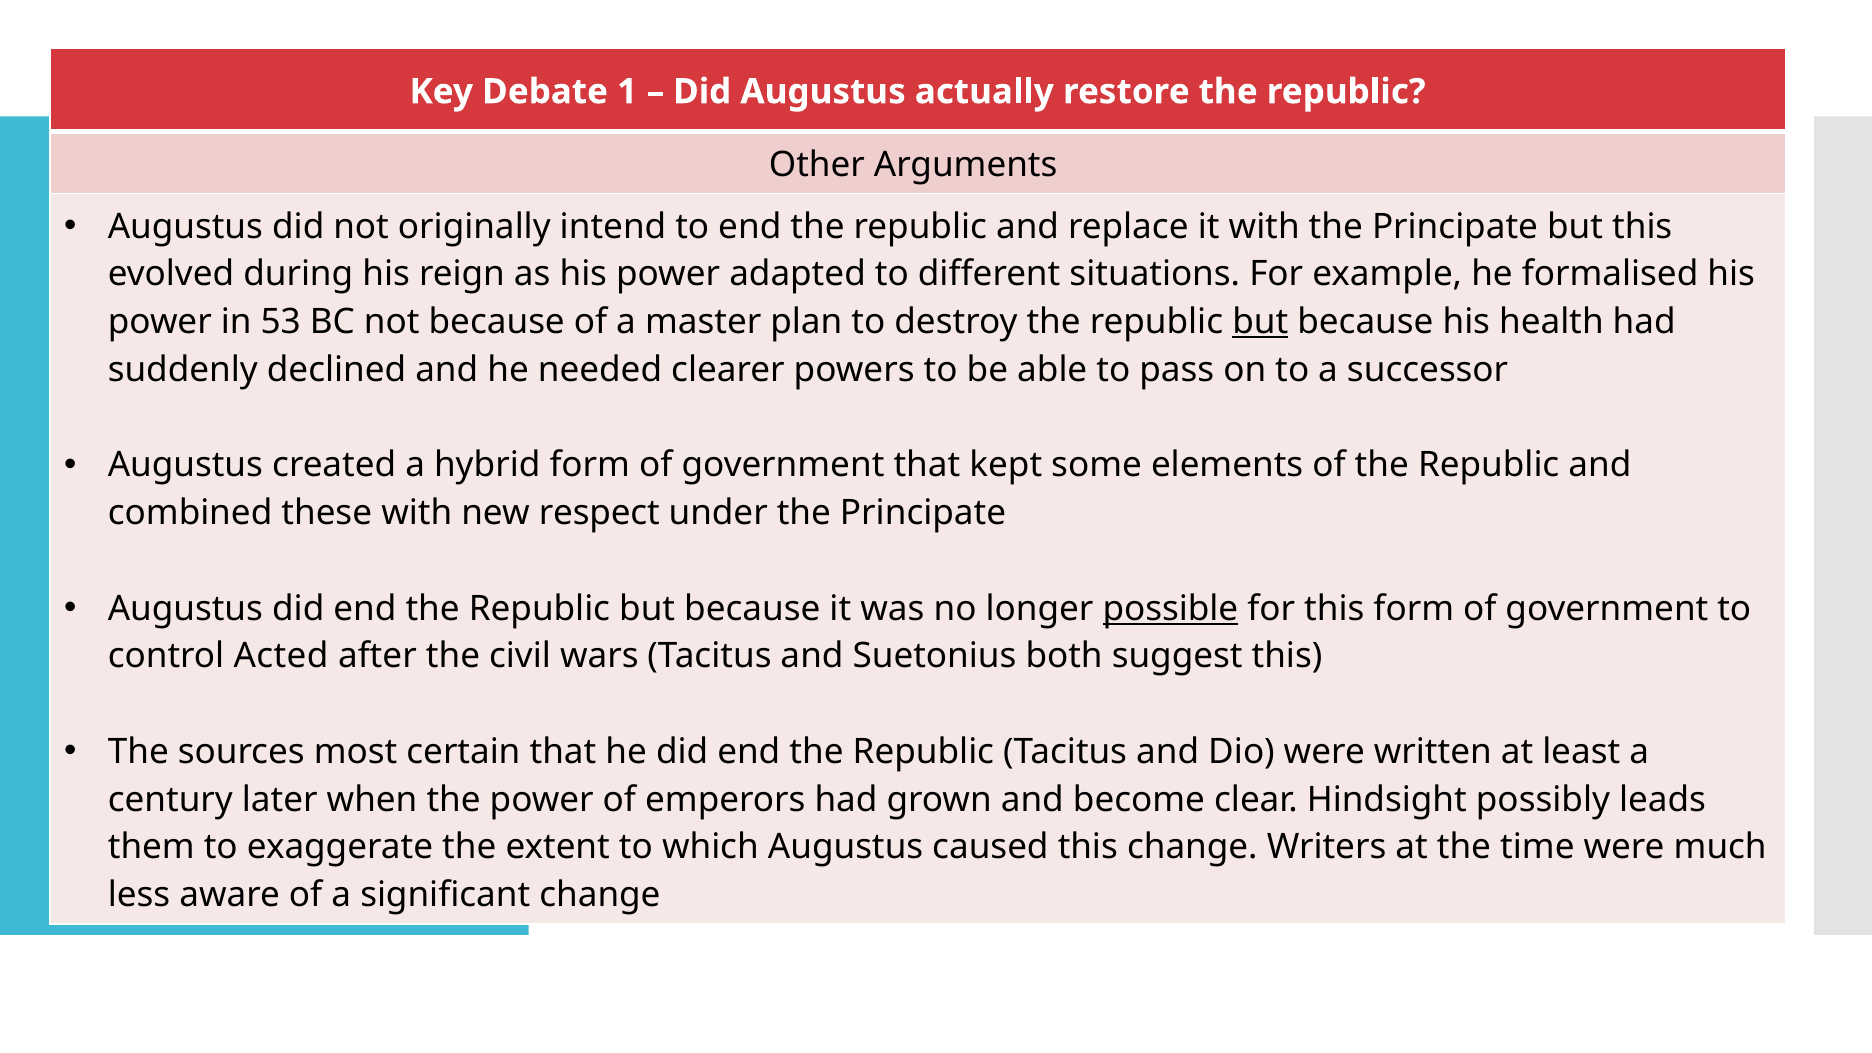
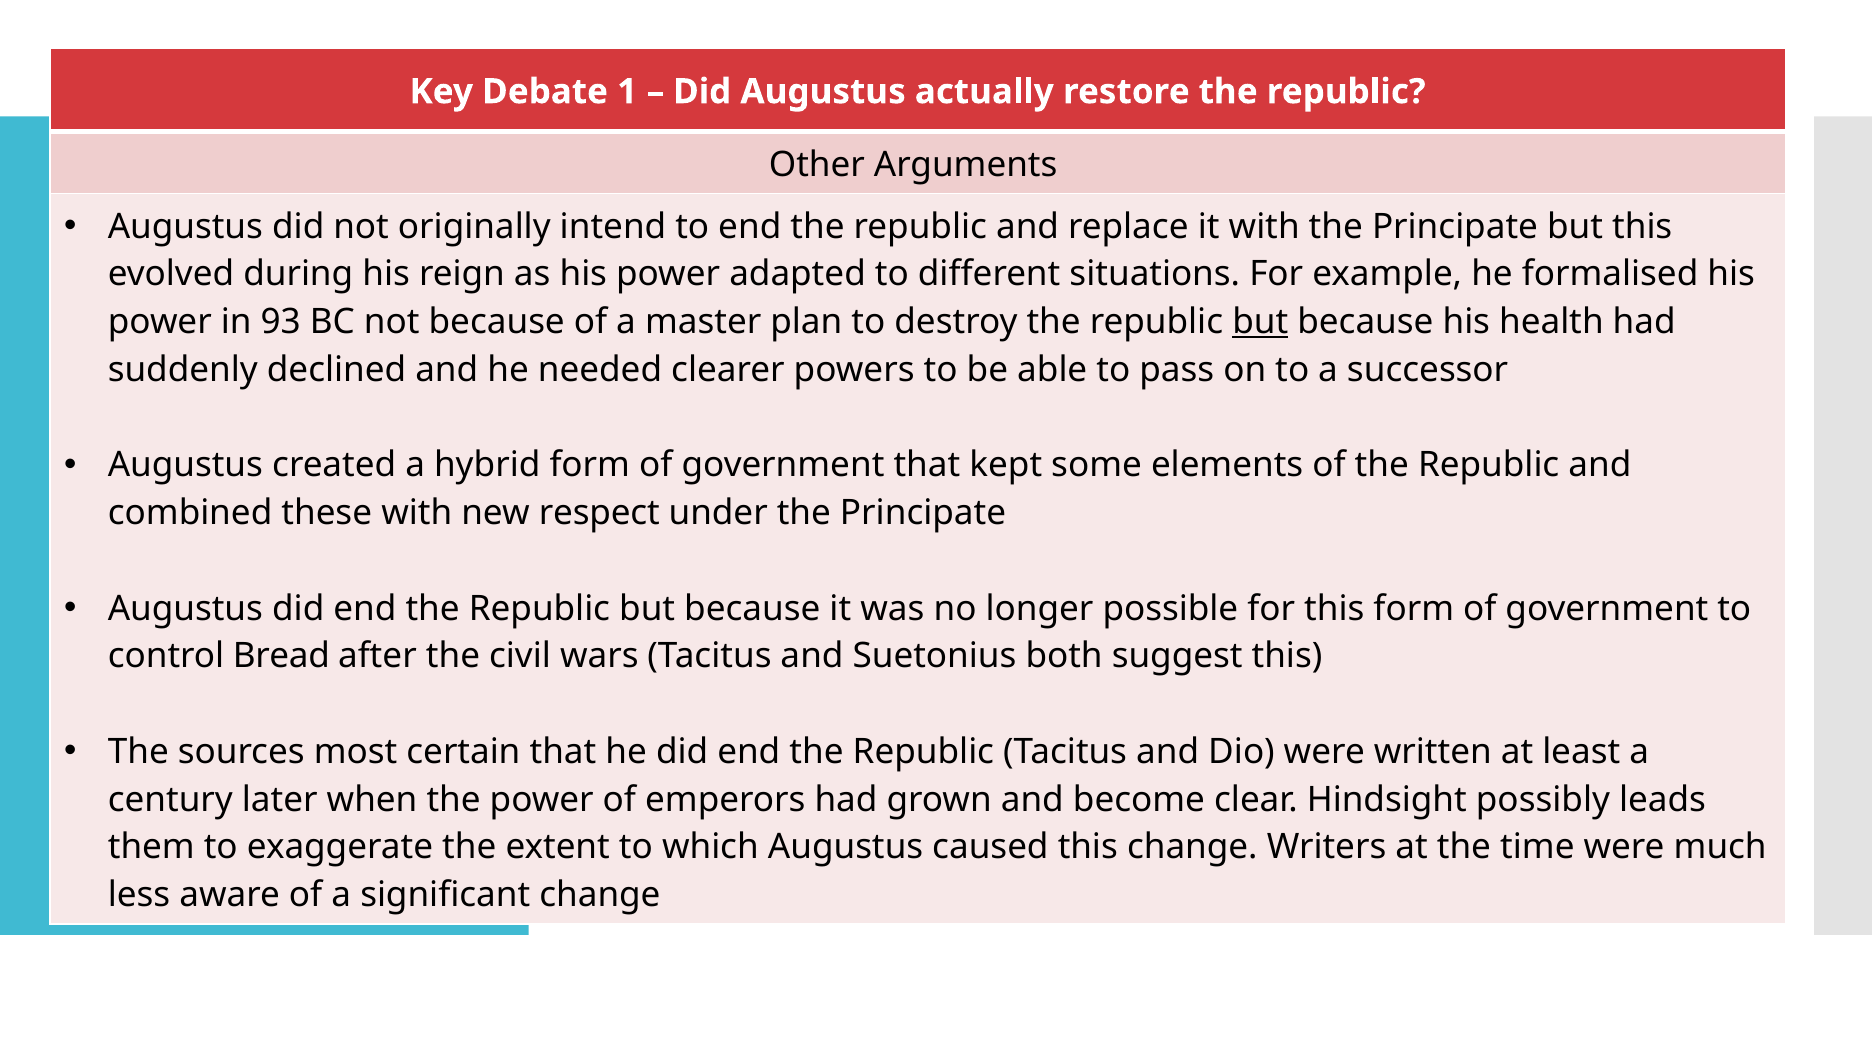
53: 53 -> 93
possible underline: present -> none
Acted: Acted -> Bread
